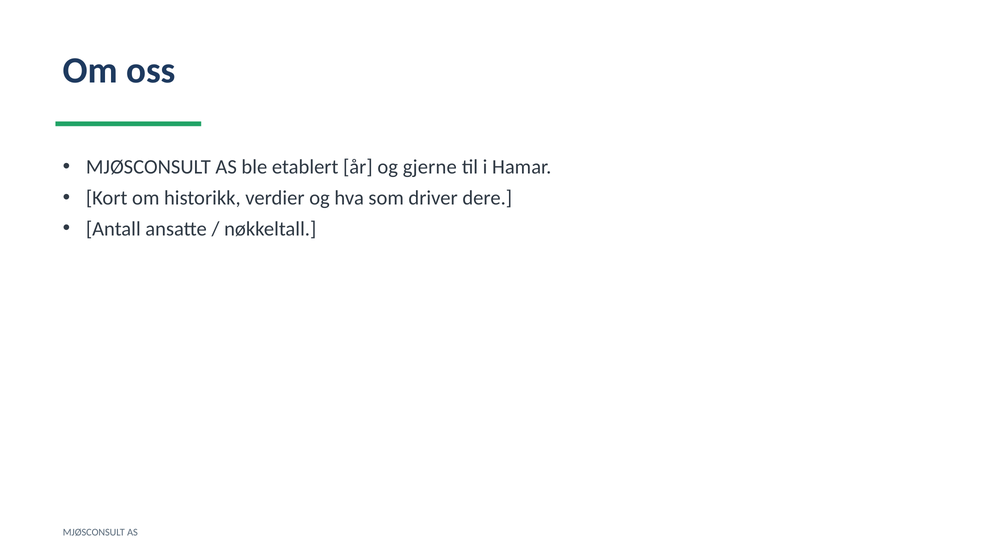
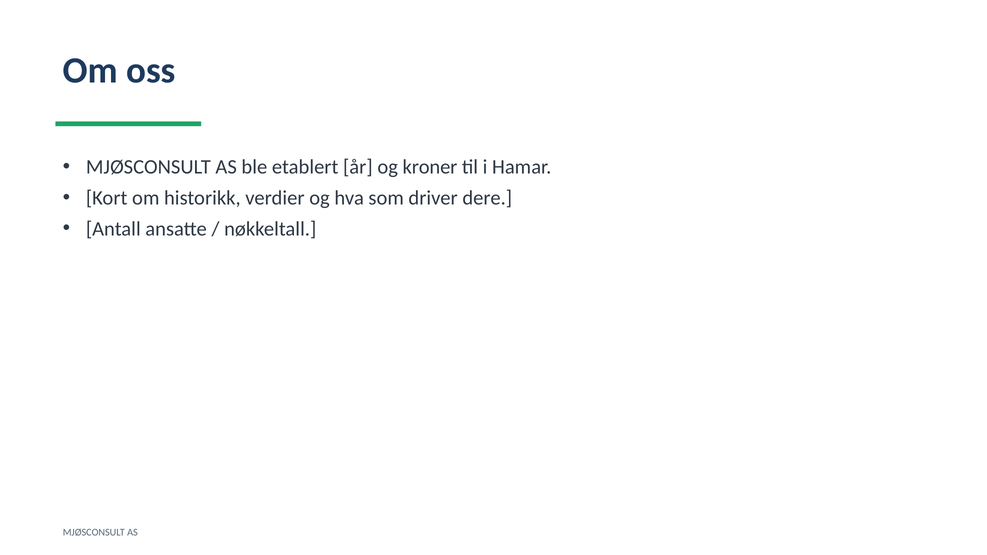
gjerne: gjerne -> kroner
